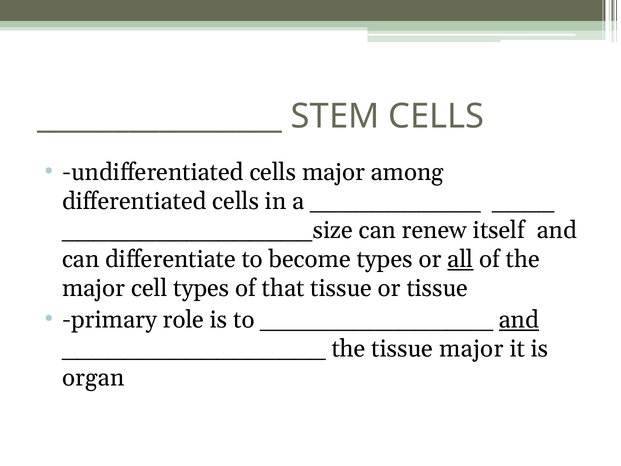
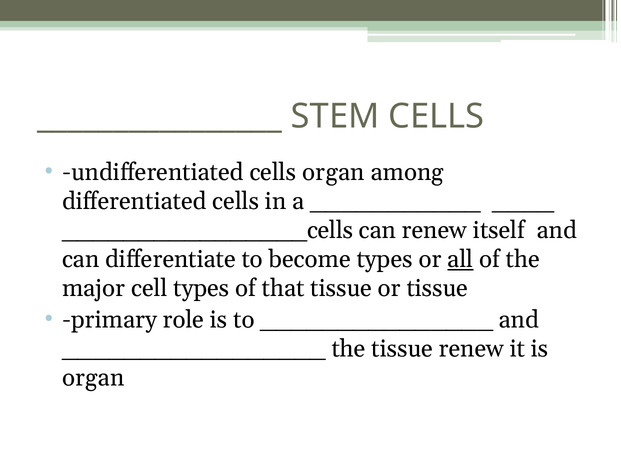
cells major: major -> organ
________________size: ________________size -> ________________cells
and at (519, 320) underline: present -> none
tissue major: major -> renew
